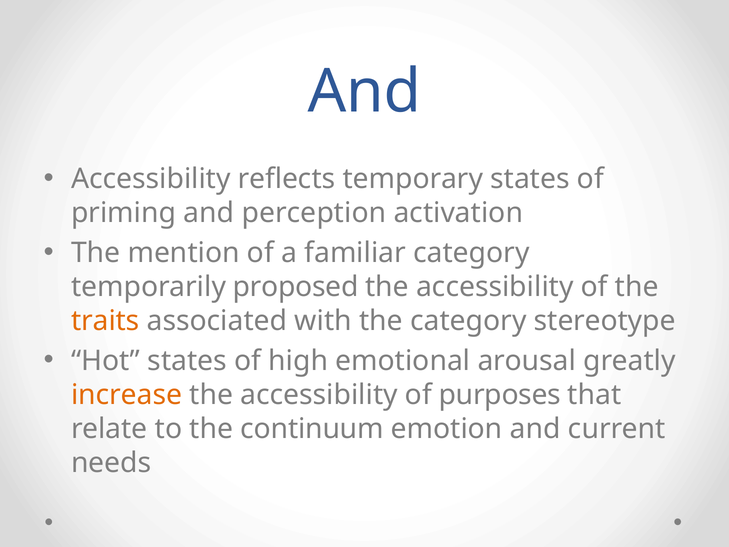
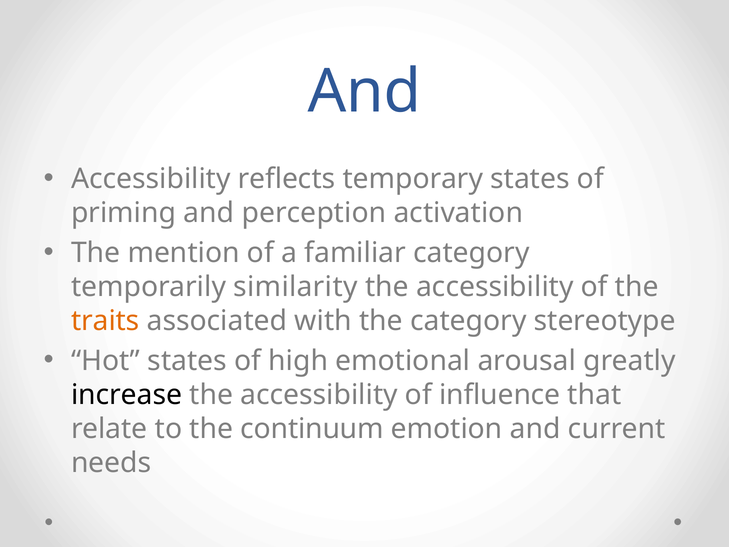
proposed: proposed -> similarity
increase colour: orange -> black
purposes: purposes -> influence
